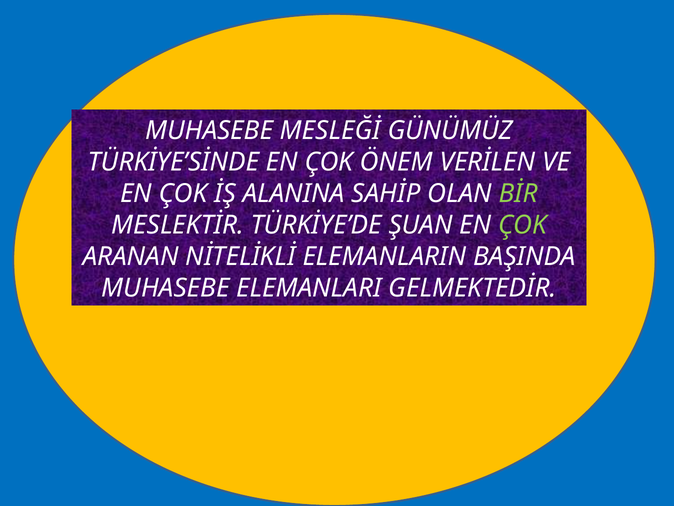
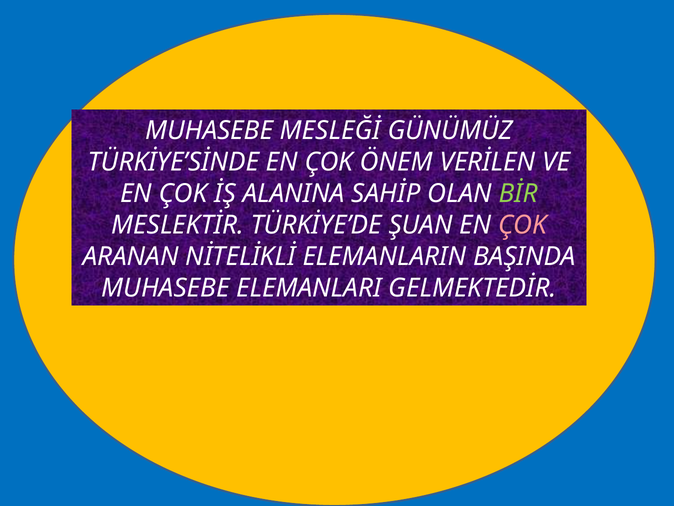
ÇOK at (522, 225) colour: light green -> pink
